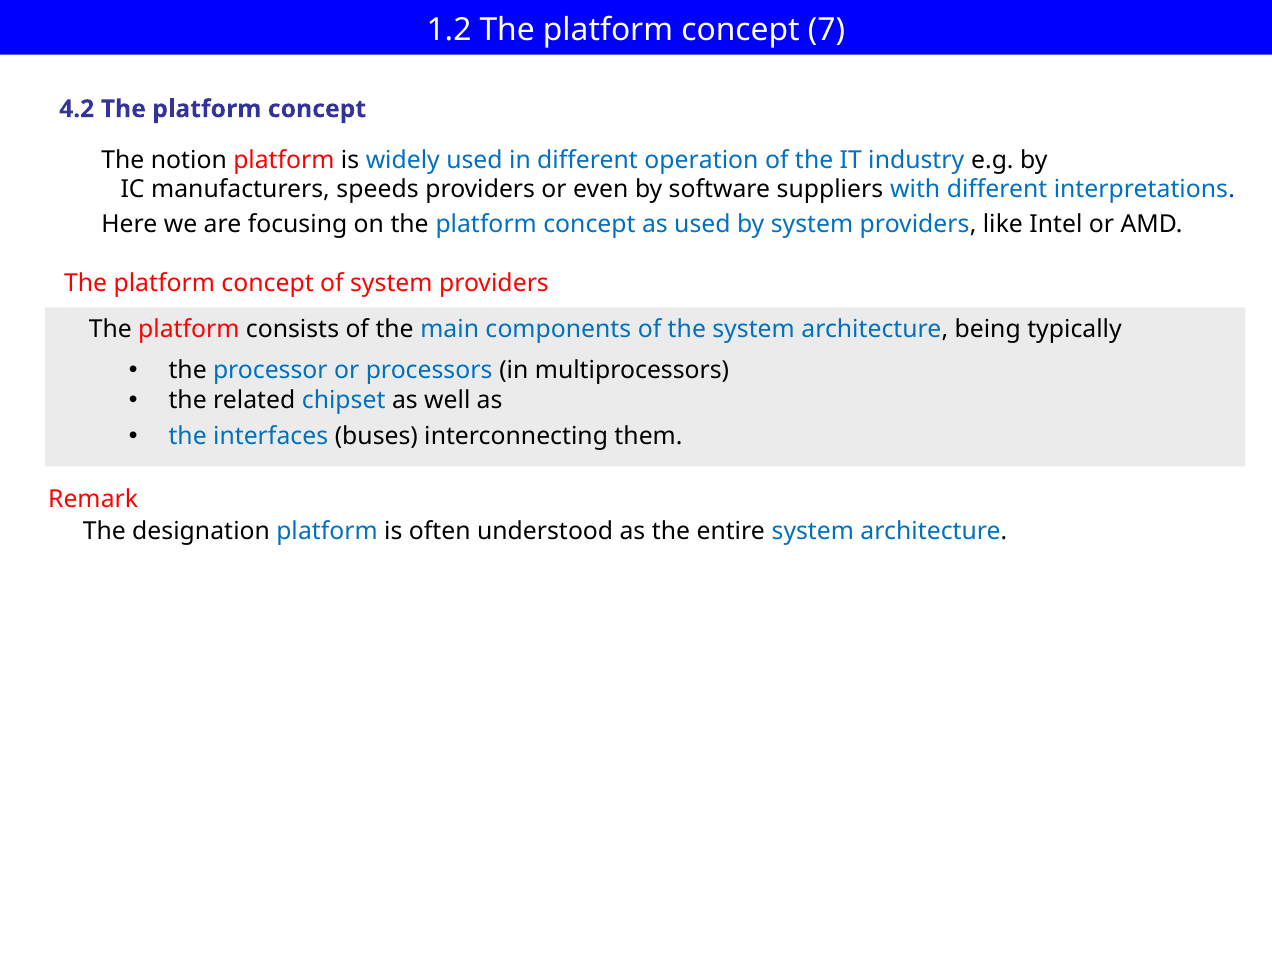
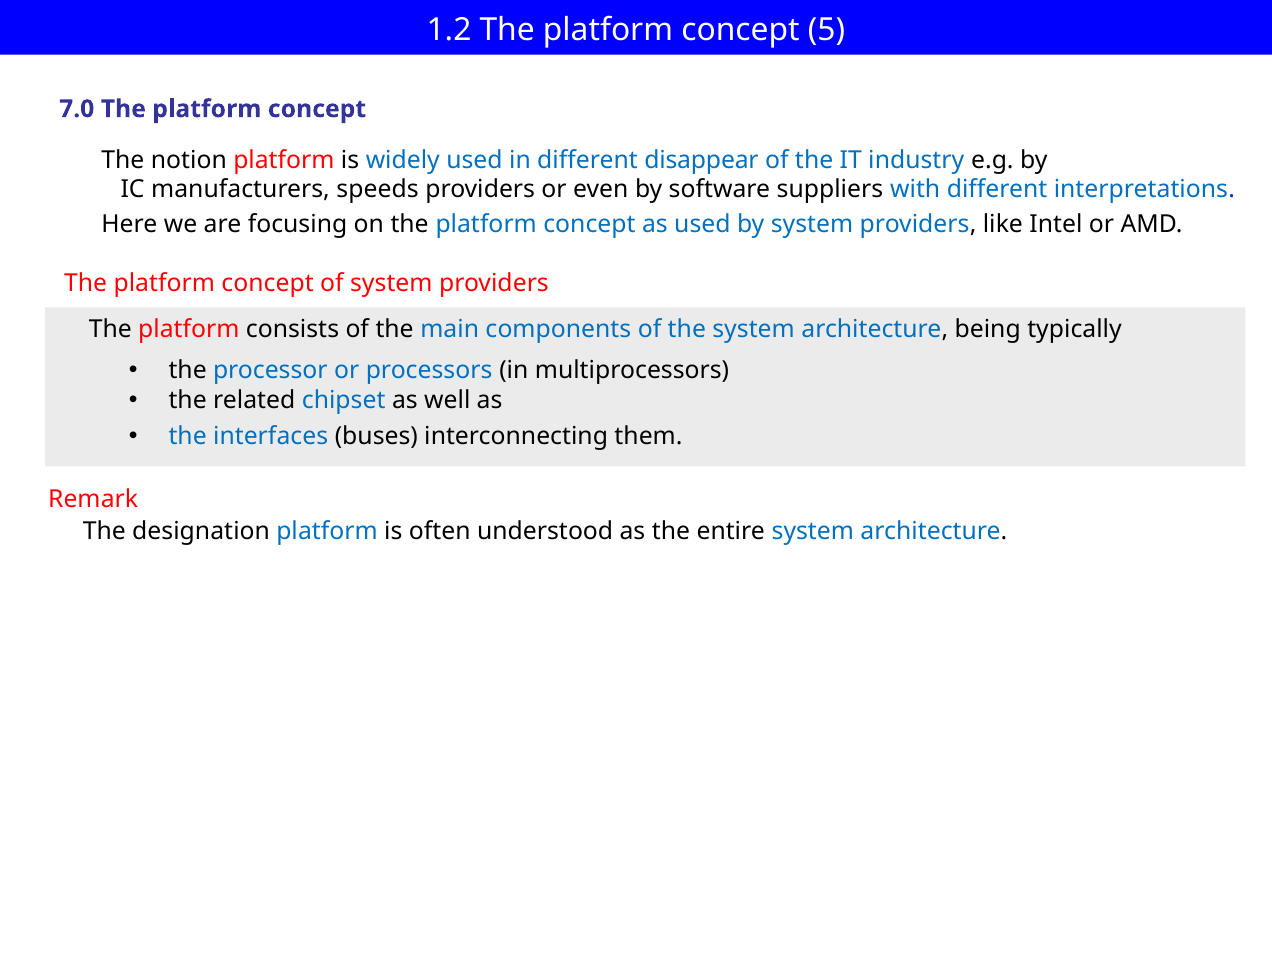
7: 7 -> 5
4.2: 4.2 -> 7.0
operation: operation -> disappear
